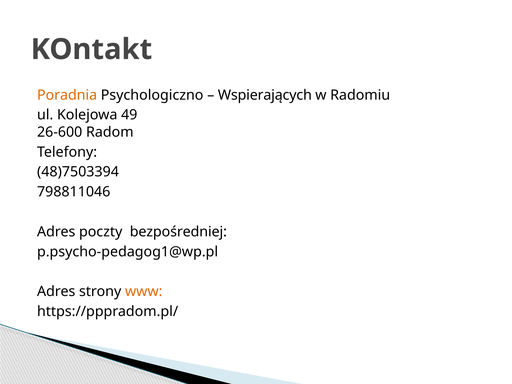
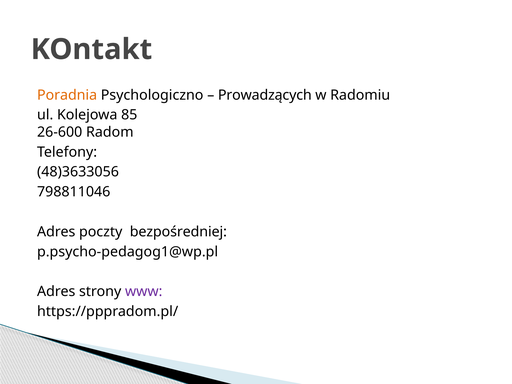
Wspierających: Wspierających -> Prowadzących
49: 49 -> 85
48)7503394: 48)7503394 -> 48)3633056
www colour: orange -> purple
